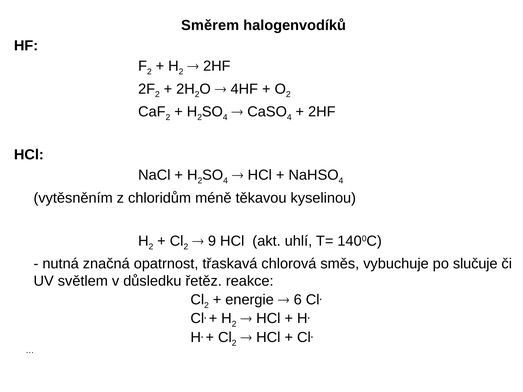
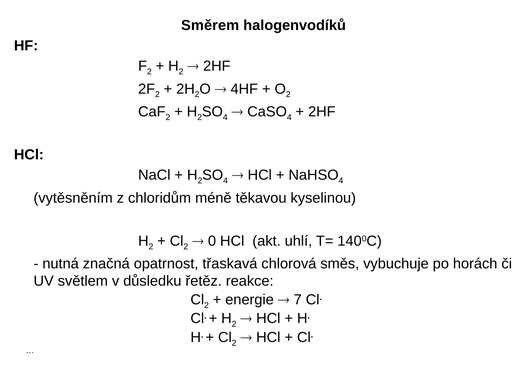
9: 9 -> 0
slučuje: slučuje -> horách
6: 6 -> 7
